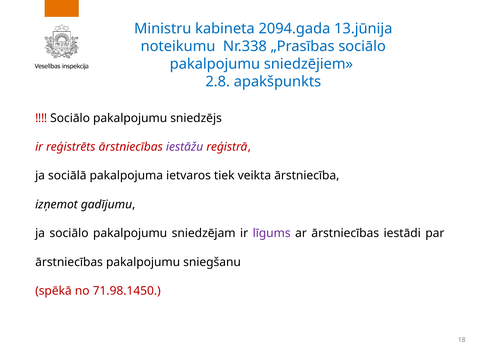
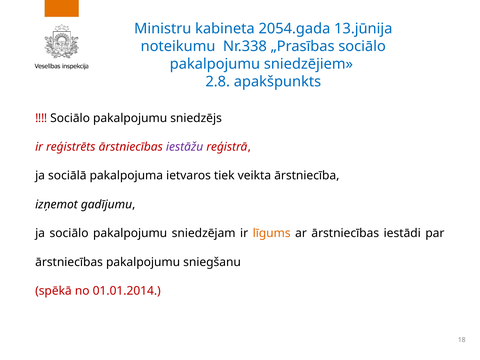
2094.gada: 2094.gada -> 2054.gada
līgums colour: purple -> orange
71.98.1450: 71.98.1450 -> 01.01.2014
